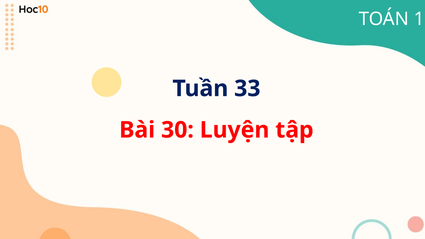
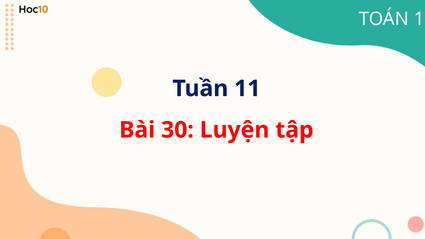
33: 33 -> 11
